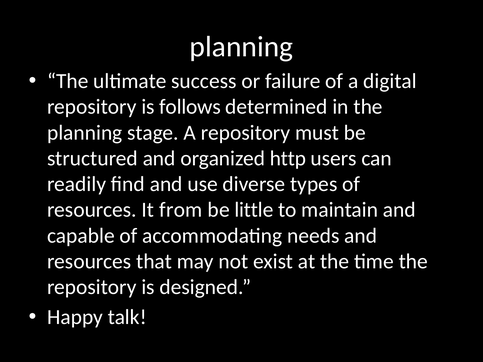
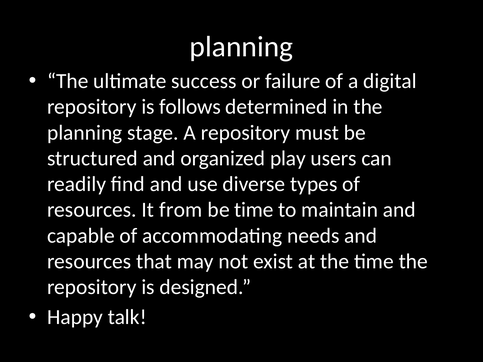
http: http -> play
be little: little -> time
